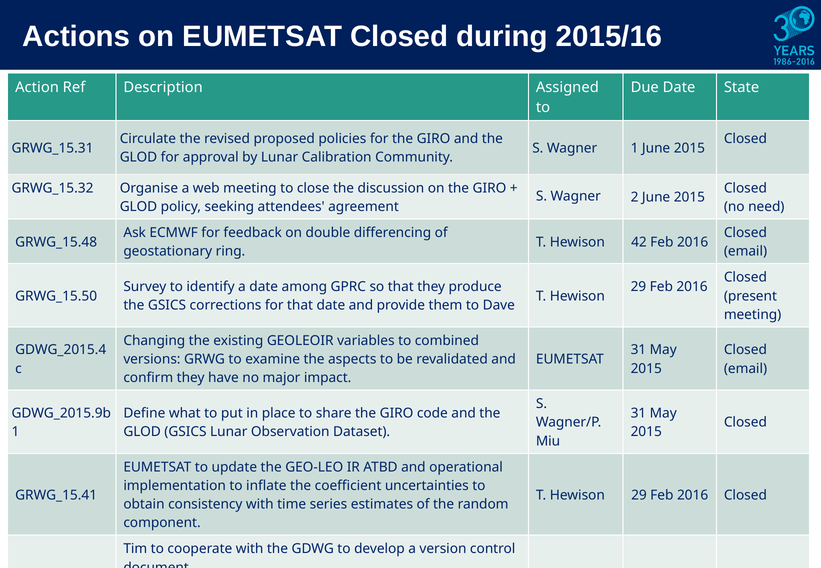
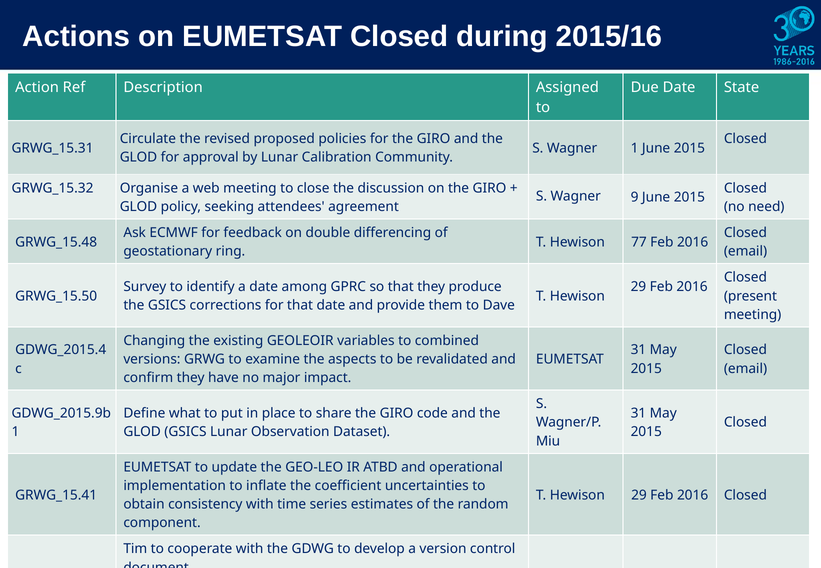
Wagner 2: 2 -> 9
42: 42 -> 77
